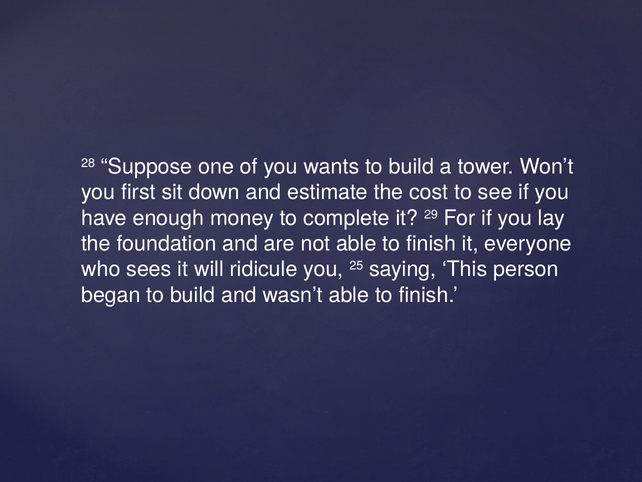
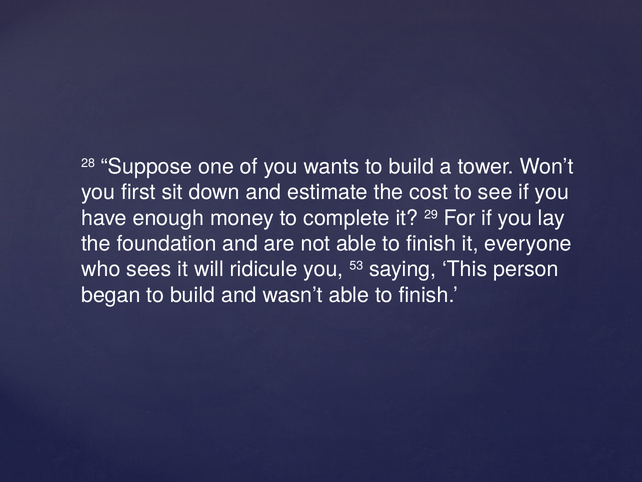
25: 25 -> 53
